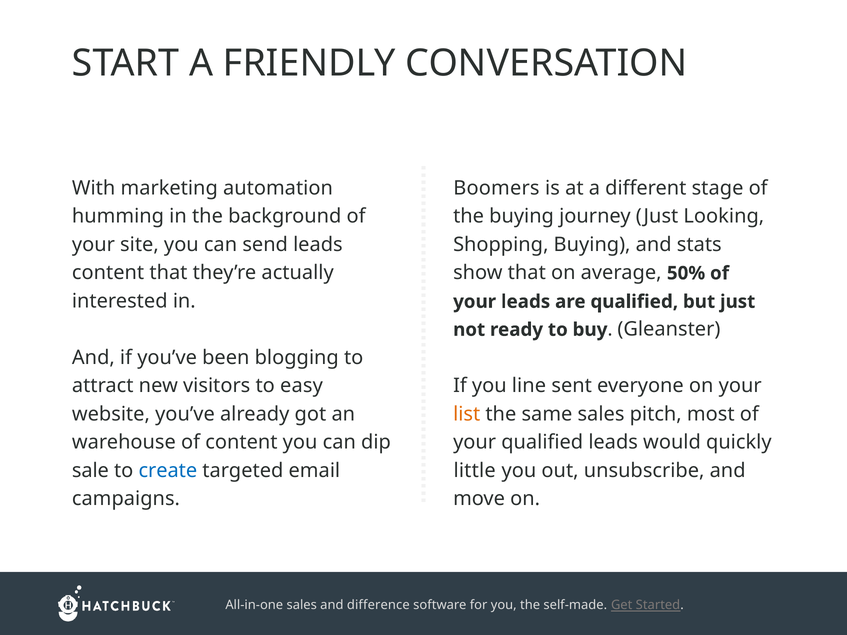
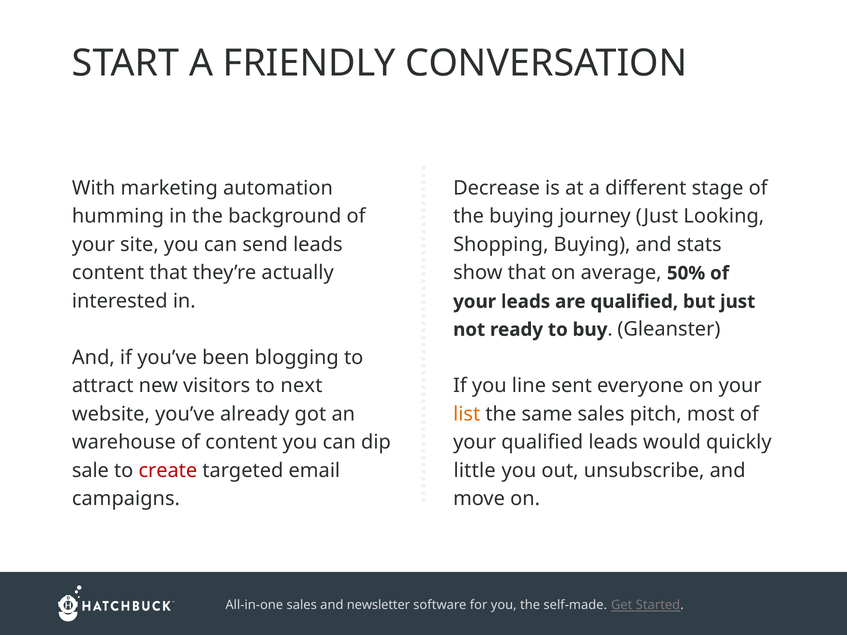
Boomers: Boomers -> Decrease
easy: easy -> next
create colour: blue -> red
difference: difference -> newsletter
